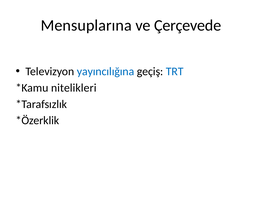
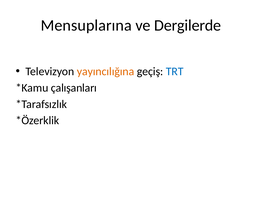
Çerçevede: Çerçevede -> Dergilerde
yayıncılığına colour: blue -> orange
nitelikleri: nitelikleri -> çalışanları
